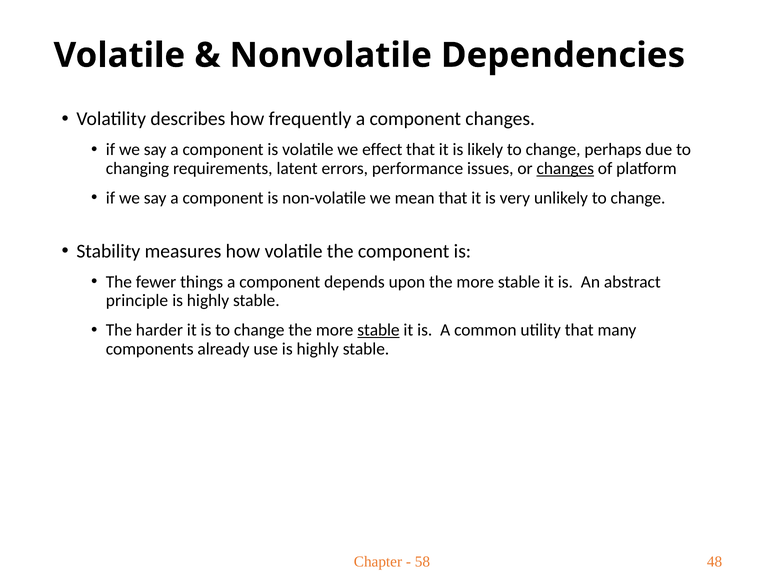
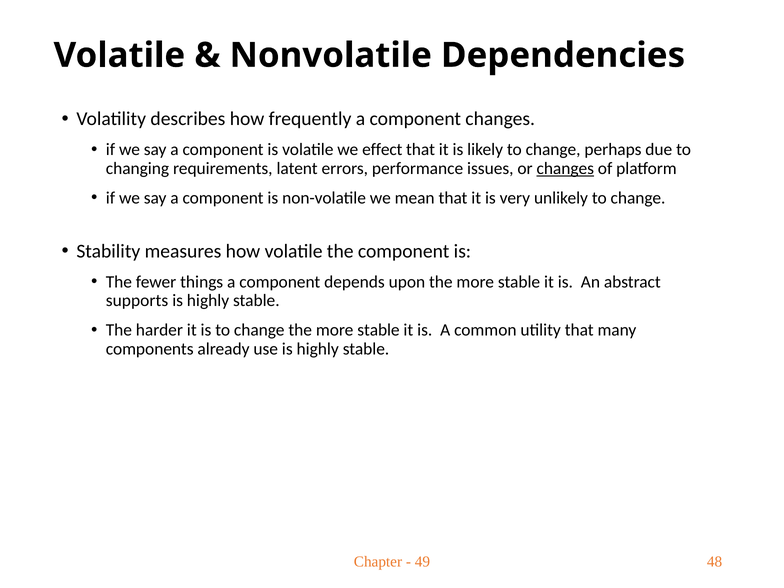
principle: principle -> supports
stable at (379, 330) underline: present -> none
58: 58 -> 49
